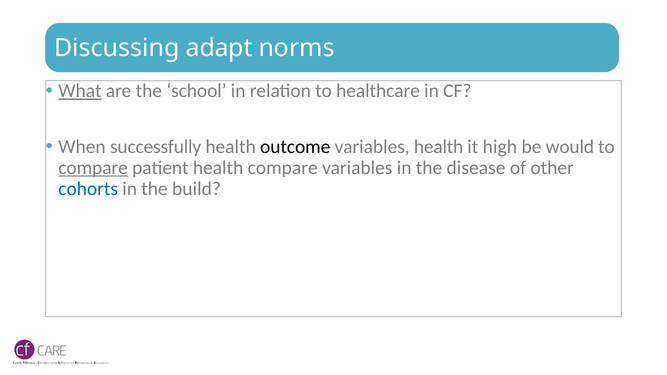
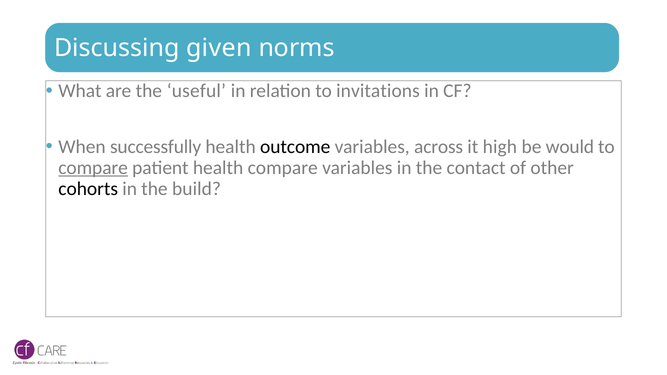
adapt: adapt -> given
What underline: present -> none
school: school -> useful
healthcare: healthcare -> invitations
variables health: health -> across
disease: disease -> contact
cohorts colour: blue -> black
